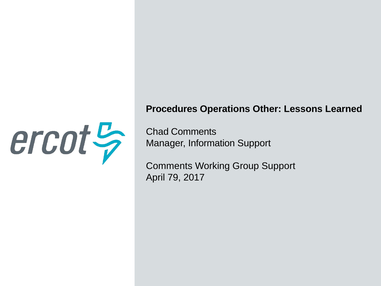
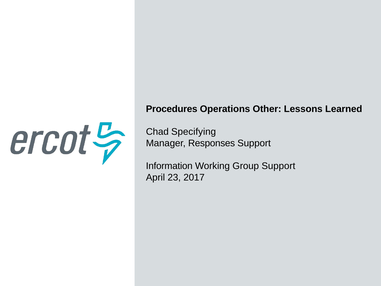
Chad Comments: Comments -> Specifying
Information: Information -> Responses
Comments at (169, 166): Comments -> Information
79: 79 -> 23
